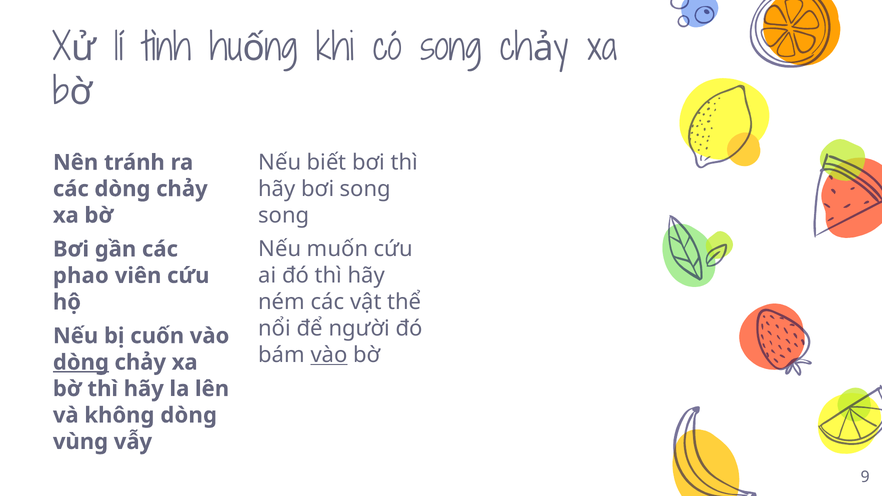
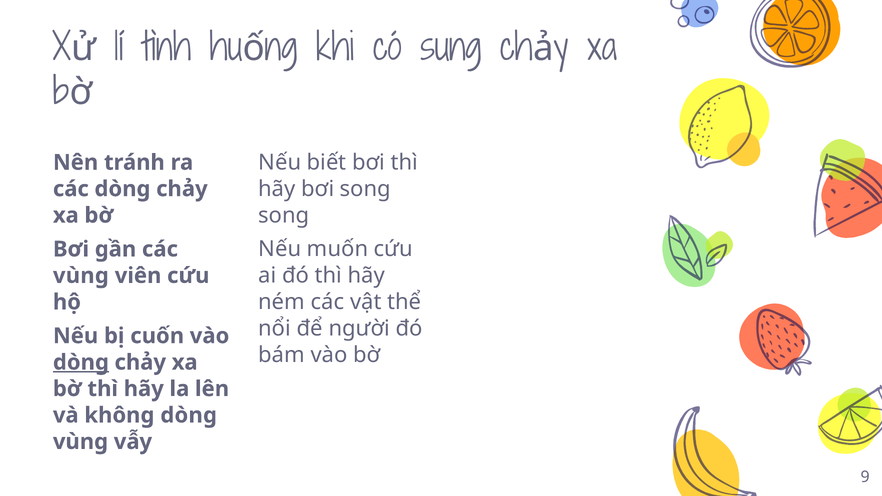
có song: song -> sung
phao at (81, 276): phao -> vùng
vào at (329, 355) underline: present -> none
